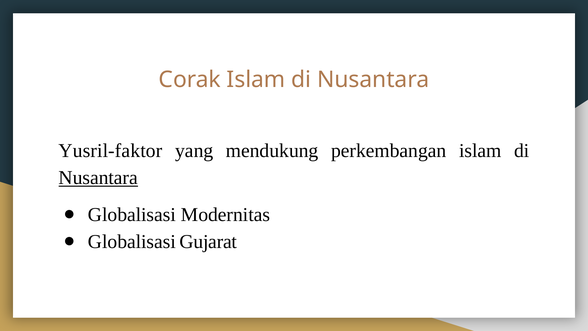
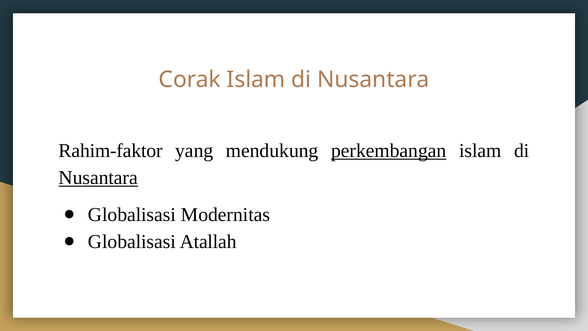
Yusril-faktor: Yusril-faktor -> Rahim-faktor
perkembangan underline: none -> present
Gujarat: Gujarat -> Atallah
